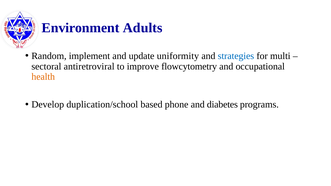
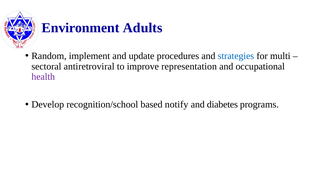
uniformity: uniformity -> procedures
flowcytometry: flowcytometry -> representation
health colour: orange -> purple
duplication/school: duplication/school -> recognition/school
phone: phone -> notify
